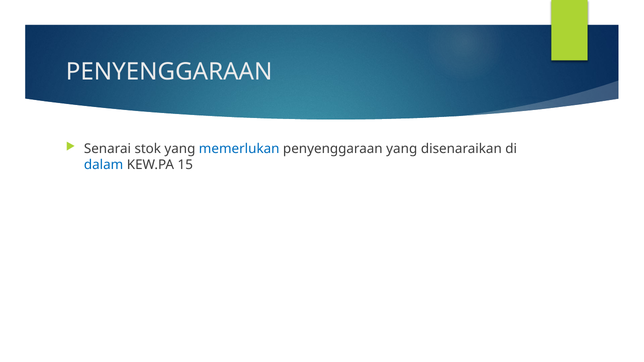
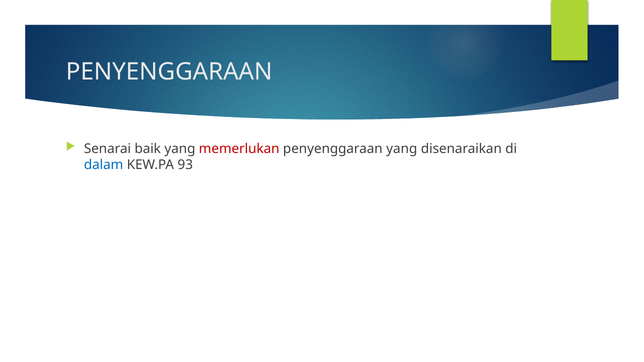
stok: stok -> baik
memerlukan colour: blue -> red
15: 15 -> 93
